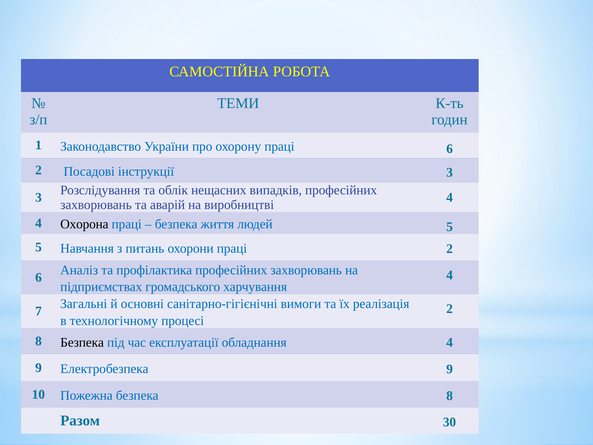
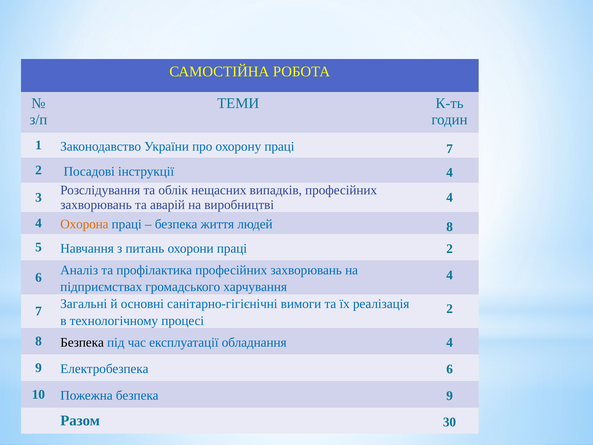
праці 6: 6 -> 7
інструкції 3: 3 -> 4
Охорона colour: black -> orange
людей 5: 5 -> 8
Електробезпека 9: 9 -> 6
безпека 8: 8 -> 9
